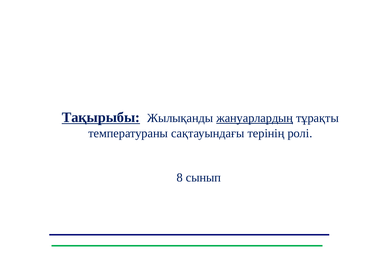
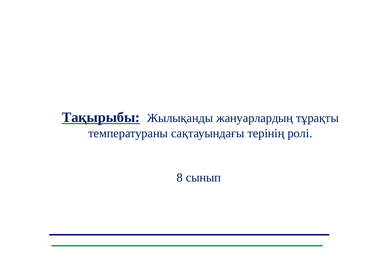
жануарлардың underline: present -> none
